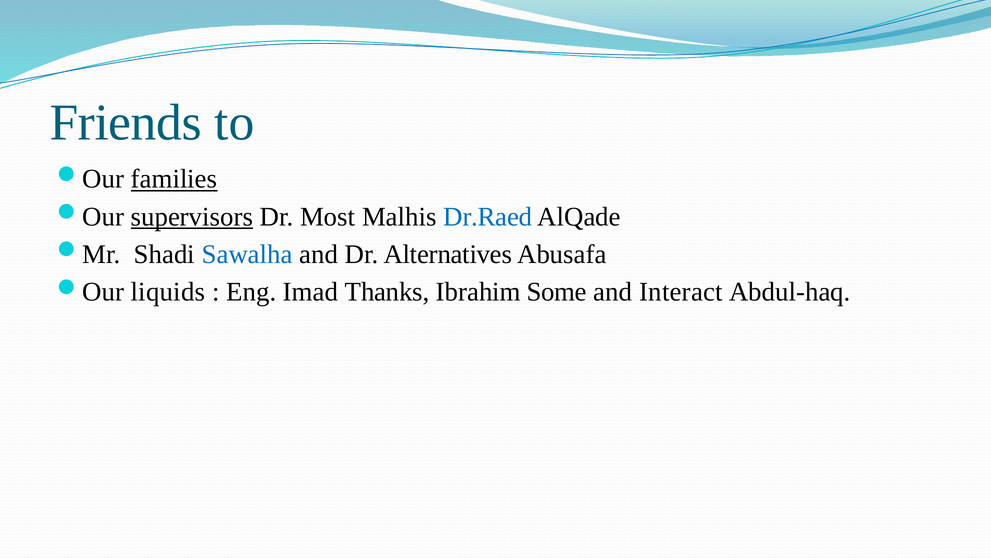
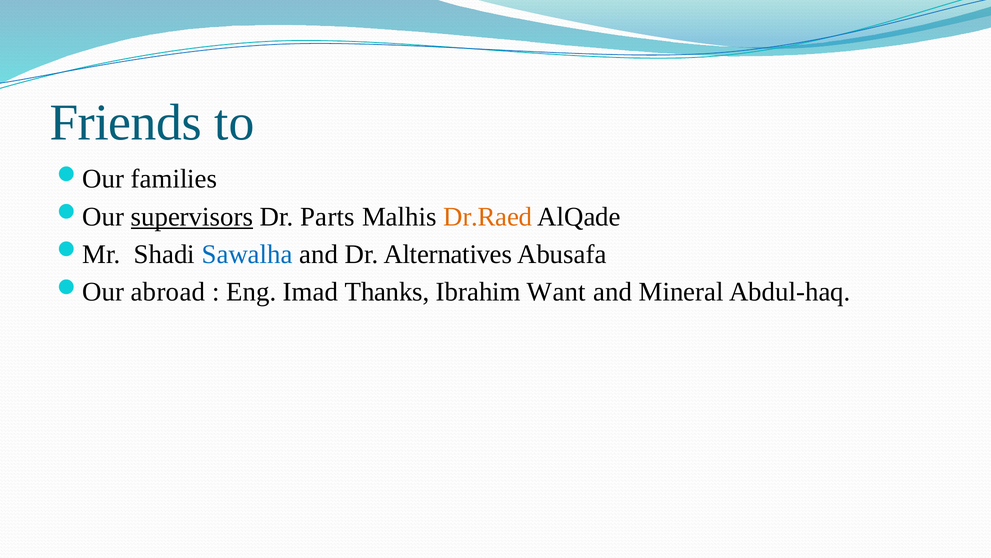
families underline: present -> none
Most: Most -> Parts
Dr.Raed colour: blue -> orange
liquids: liquids -> abroad
Some: Some -> Want
Interact: Interact -> Mineral
